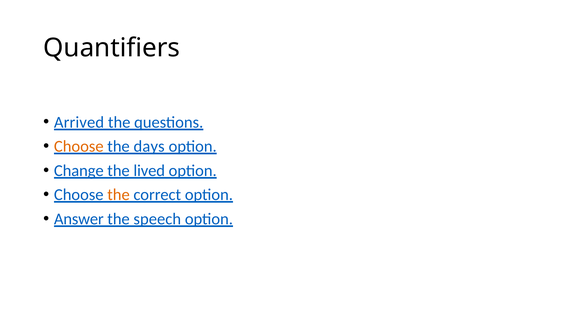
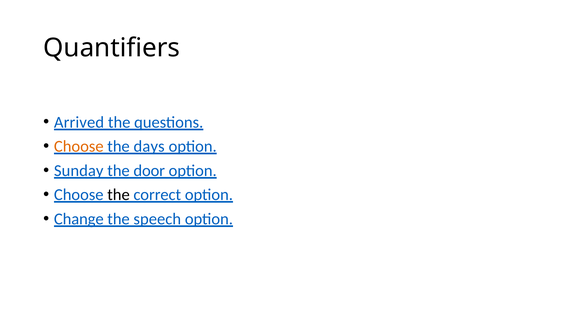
Change: Change -> Sunday
lived: lived -> door
the at (119, 194) colour: orange -> black
Answer: Answer -> Change
